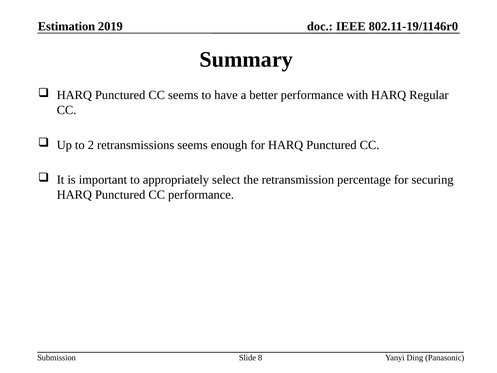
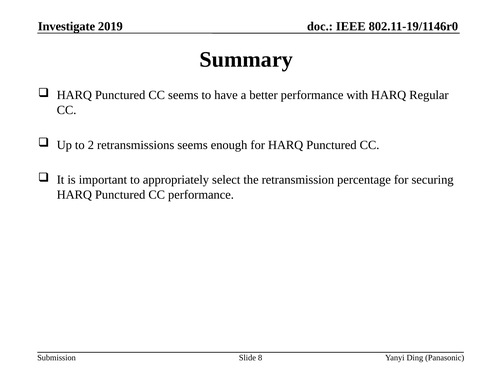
Estimation: Estimation -> Investigate
